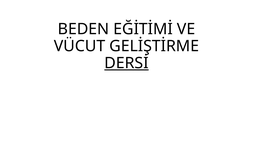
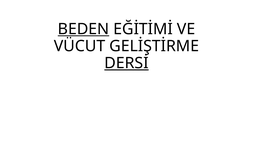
BEDEN underline: none -> present
